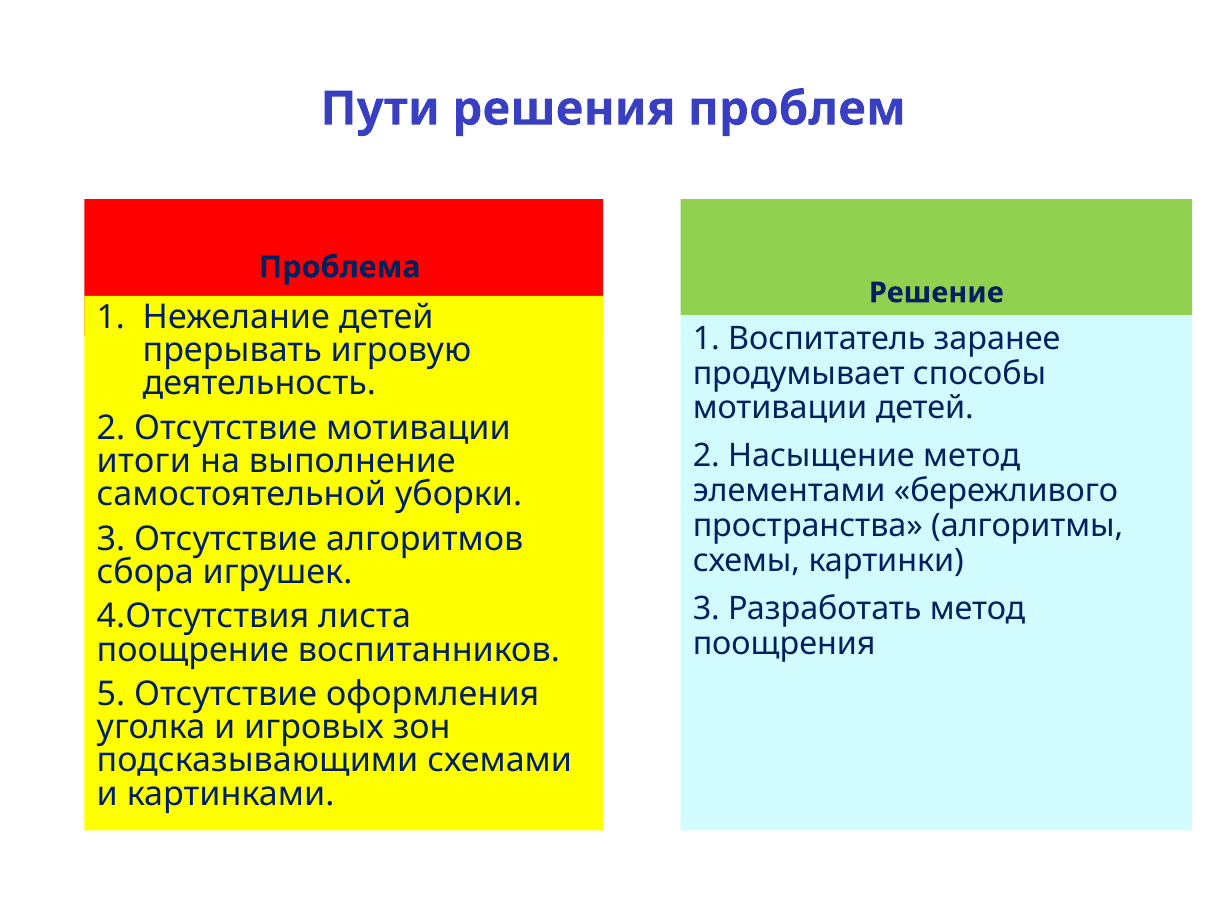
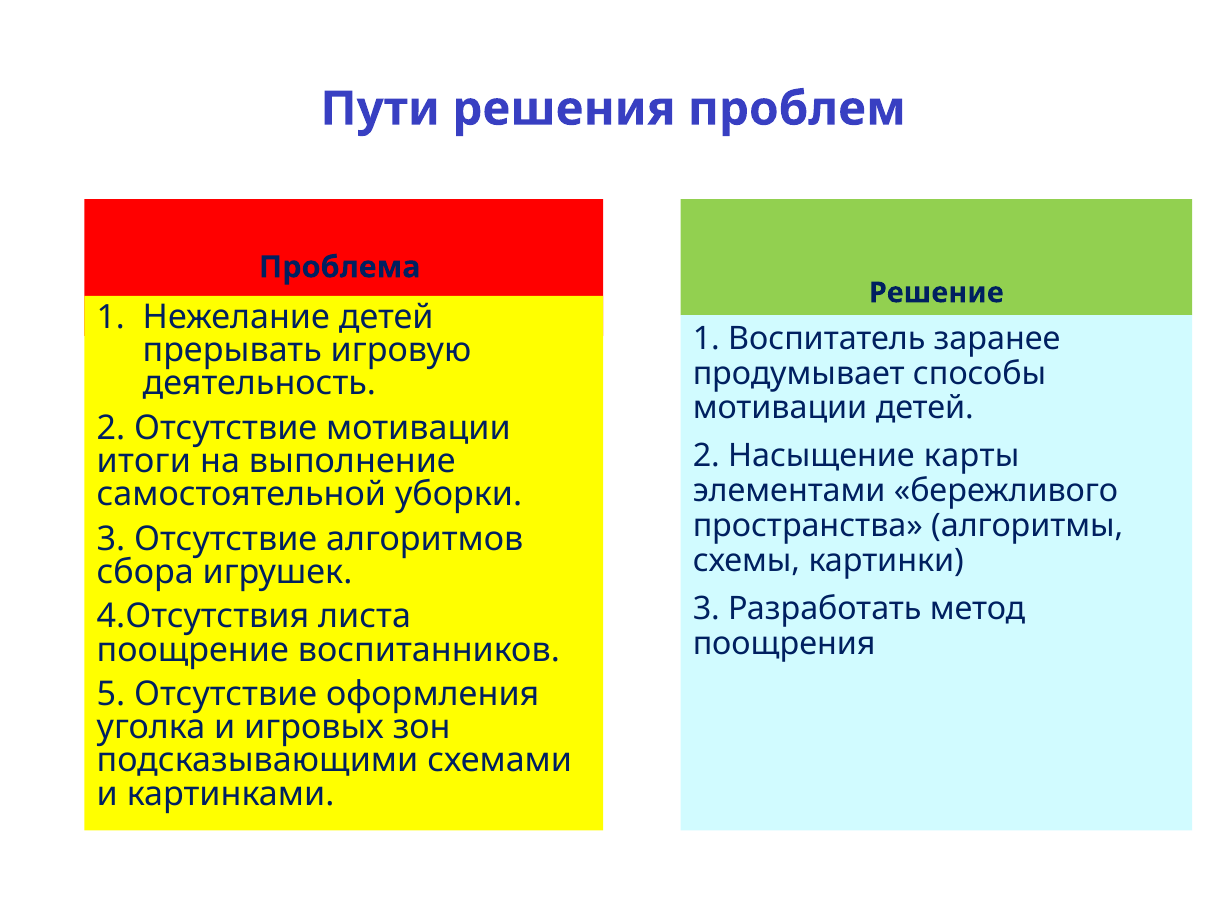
Насыщение метод: метод -> карты
